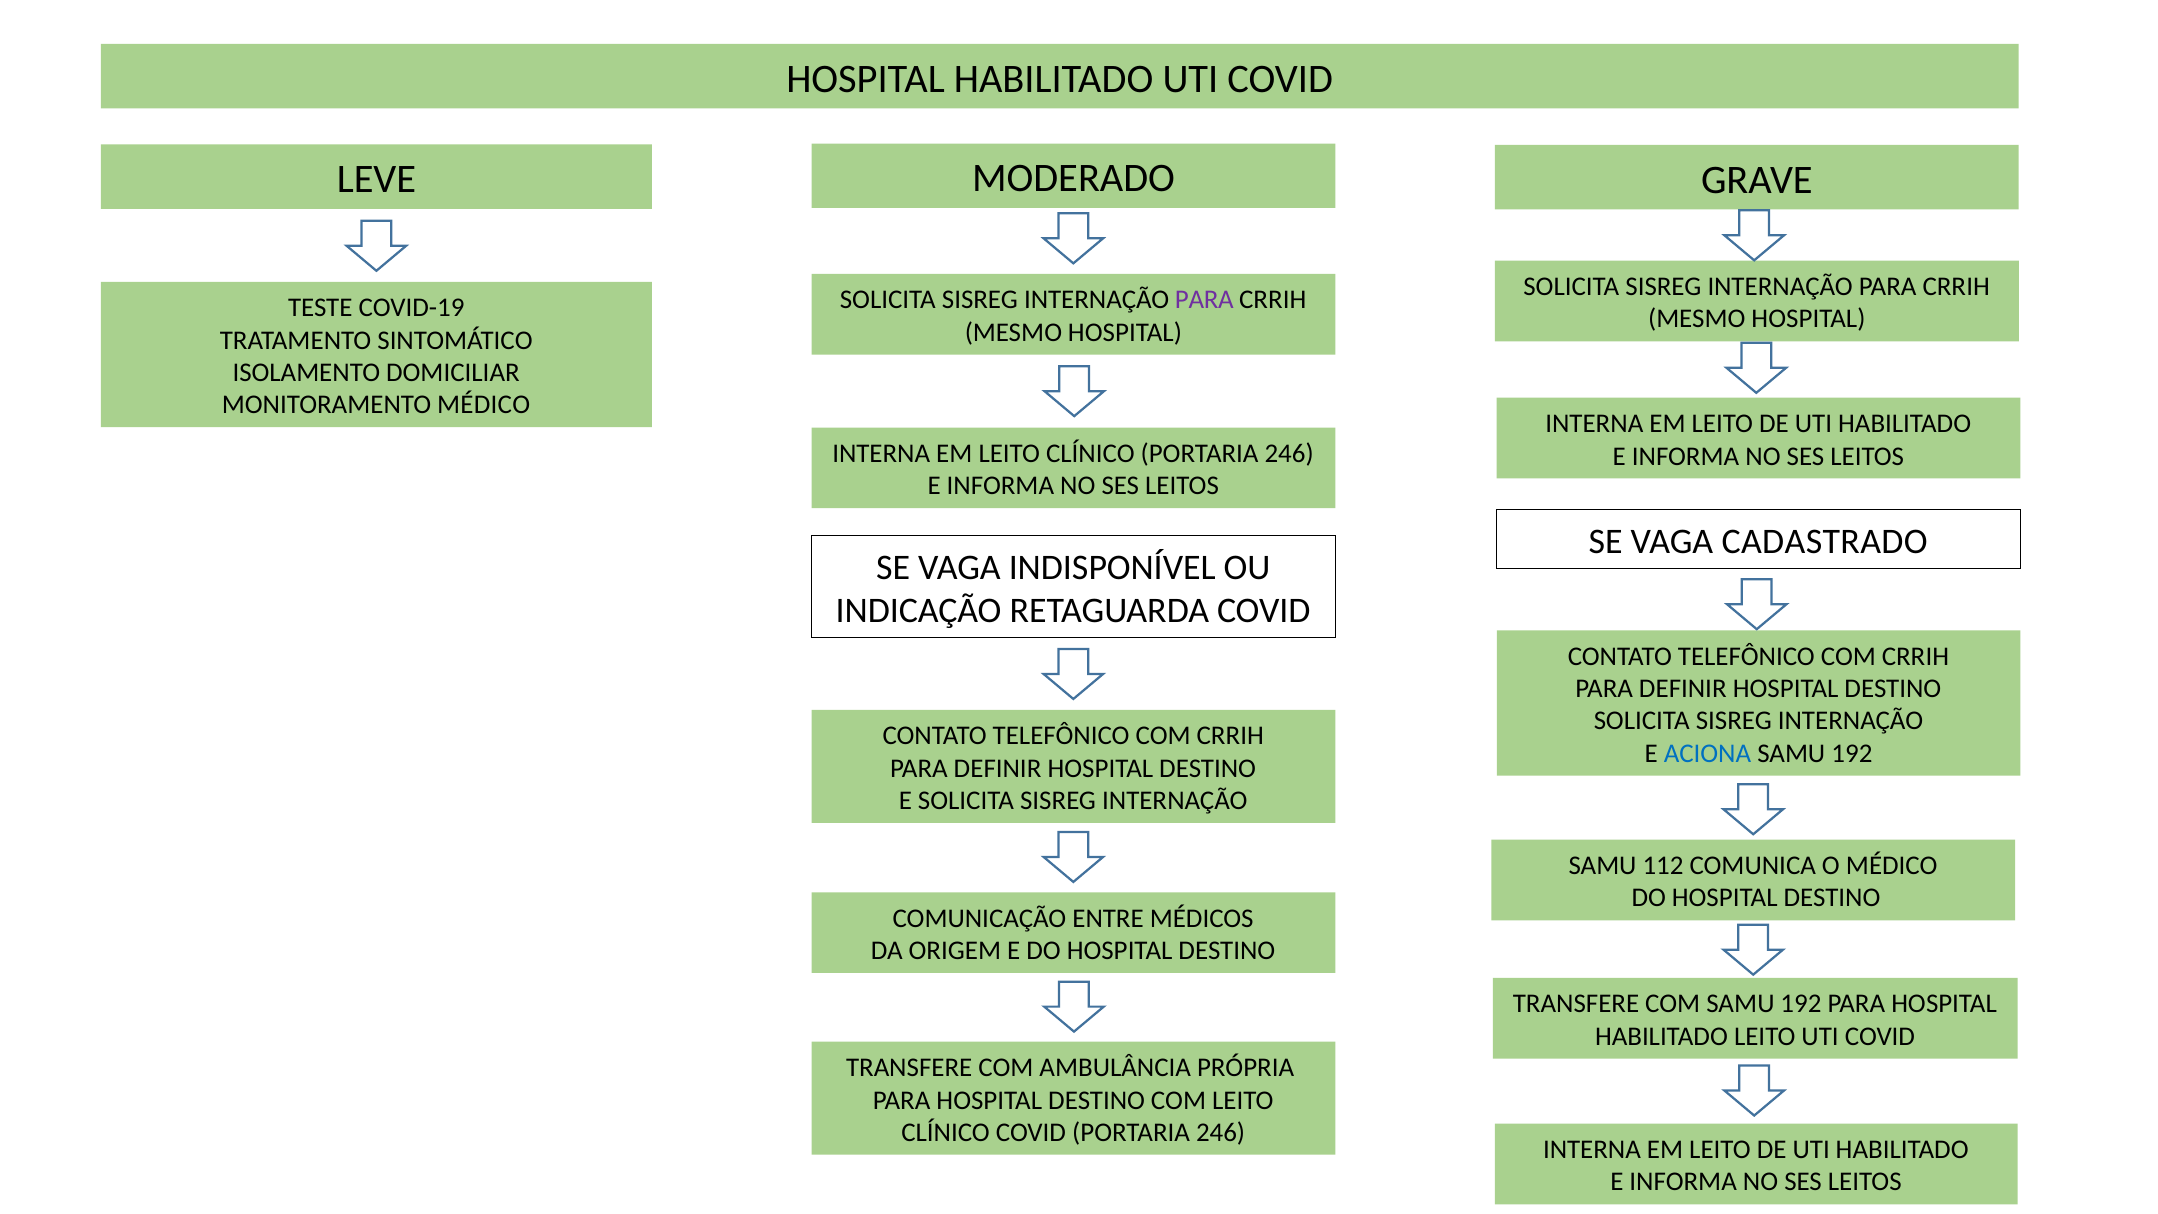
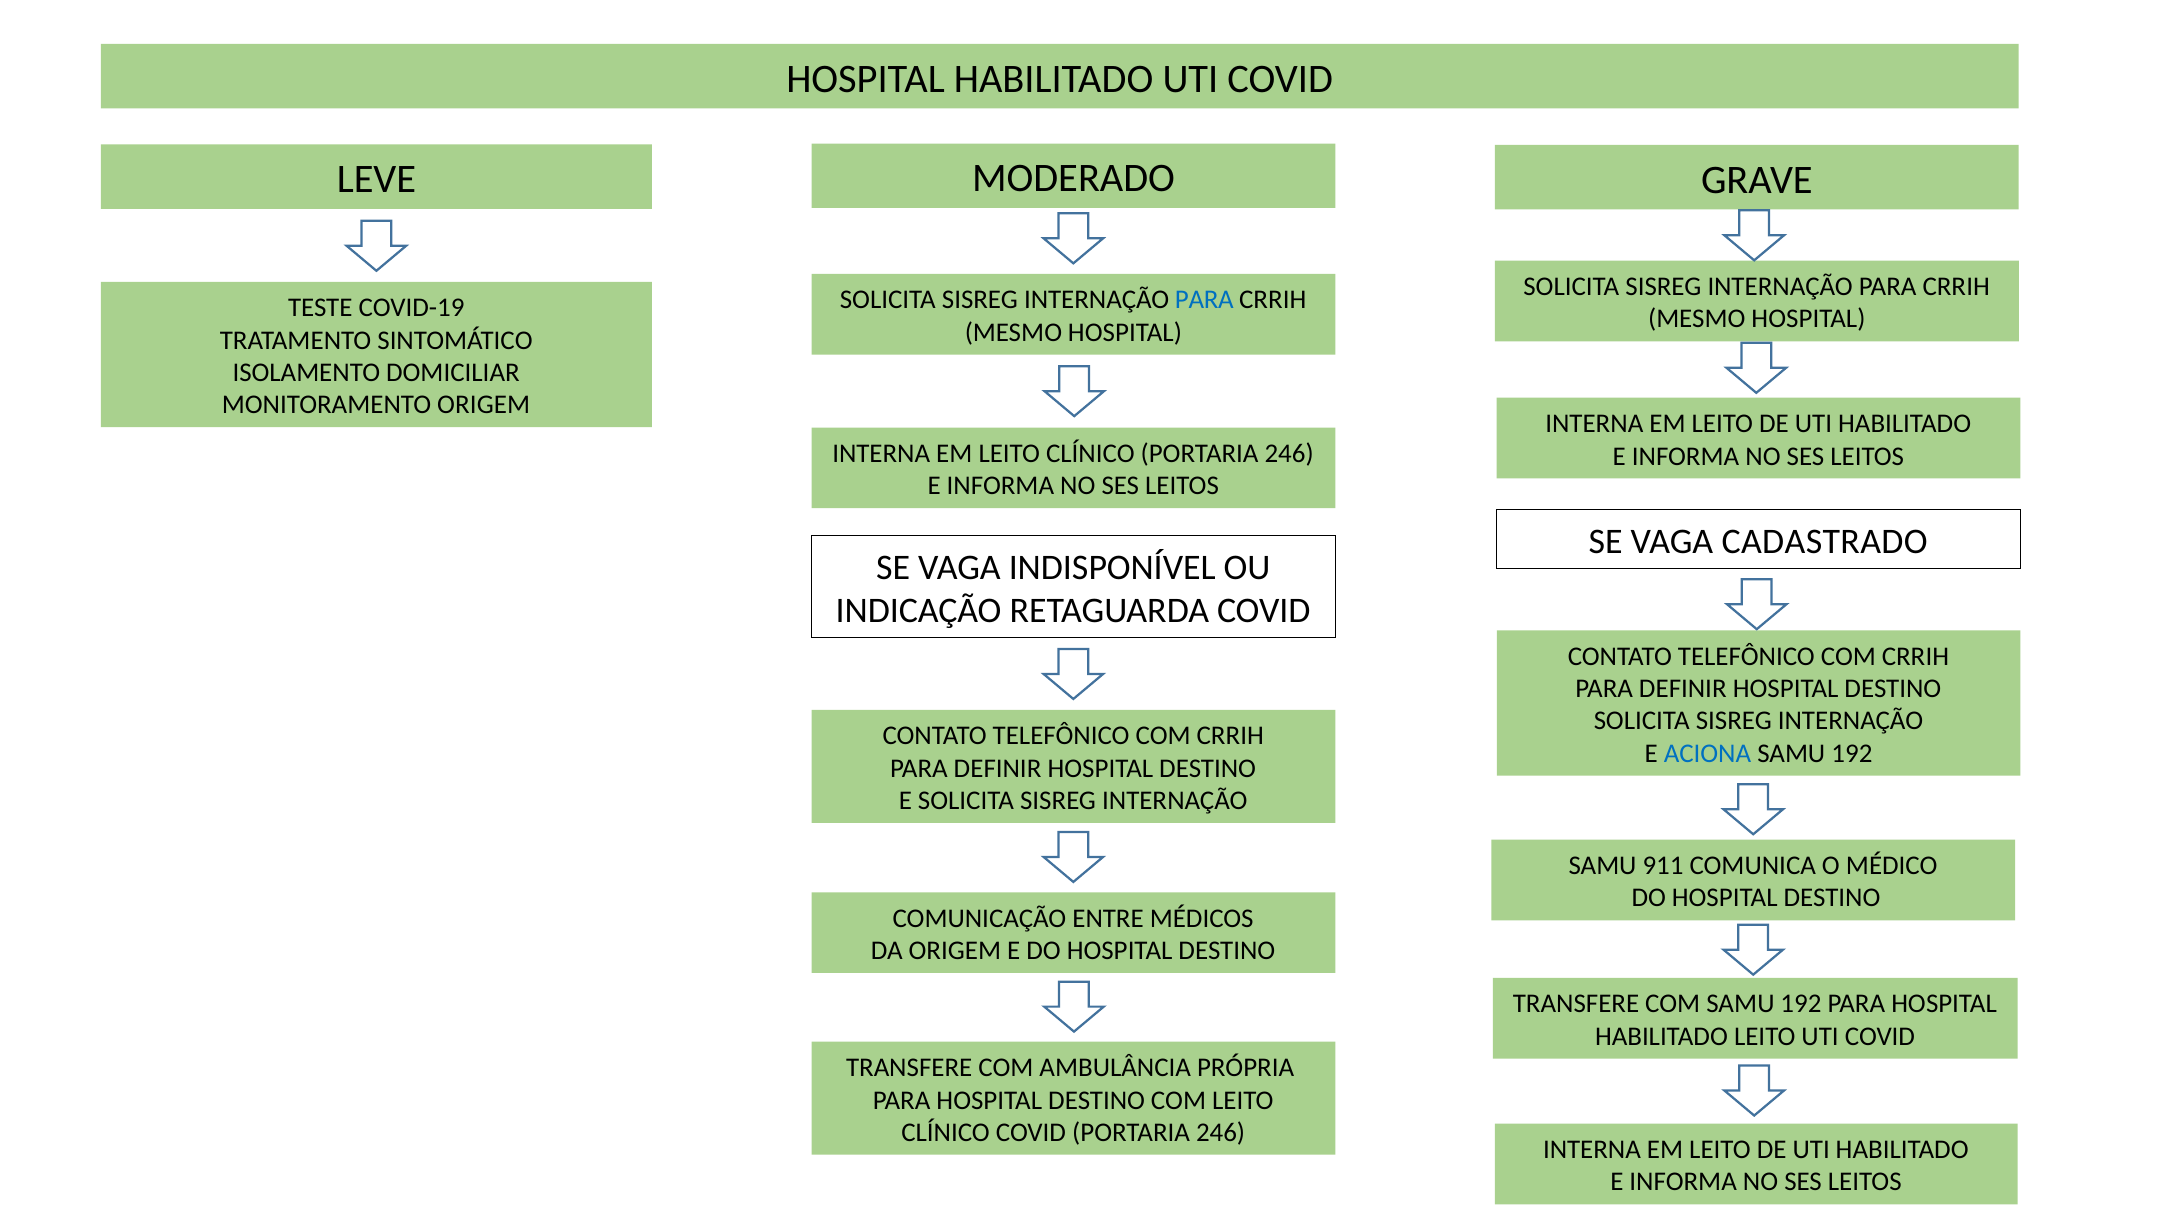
PARA at (1204, 300) colour: purple -> blue
MONITORAMENTO MÉDICO: MÉDICO -> ORIGEM
112: 112 -> 911
